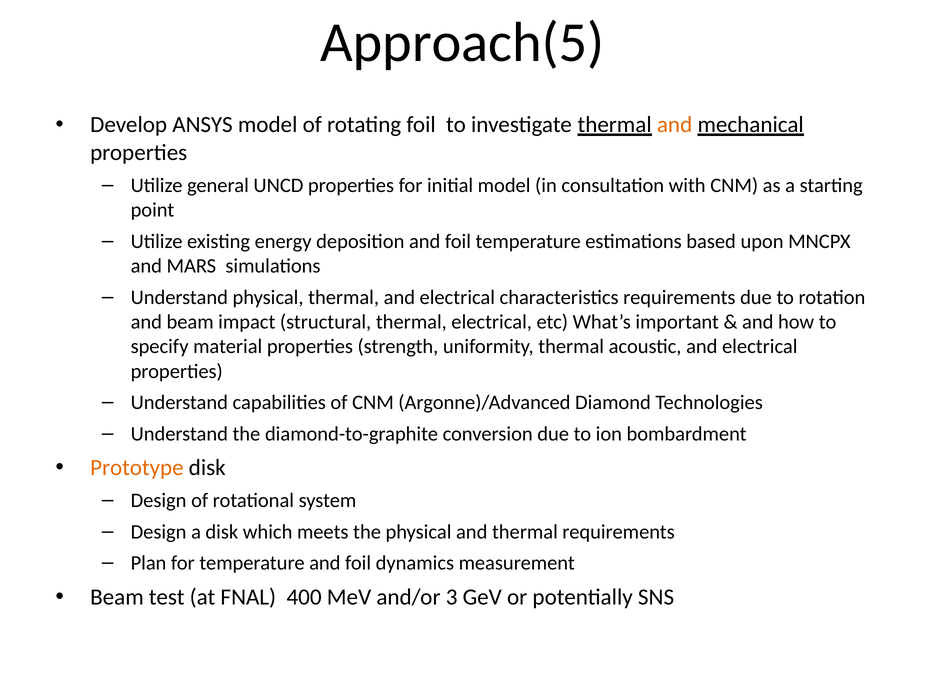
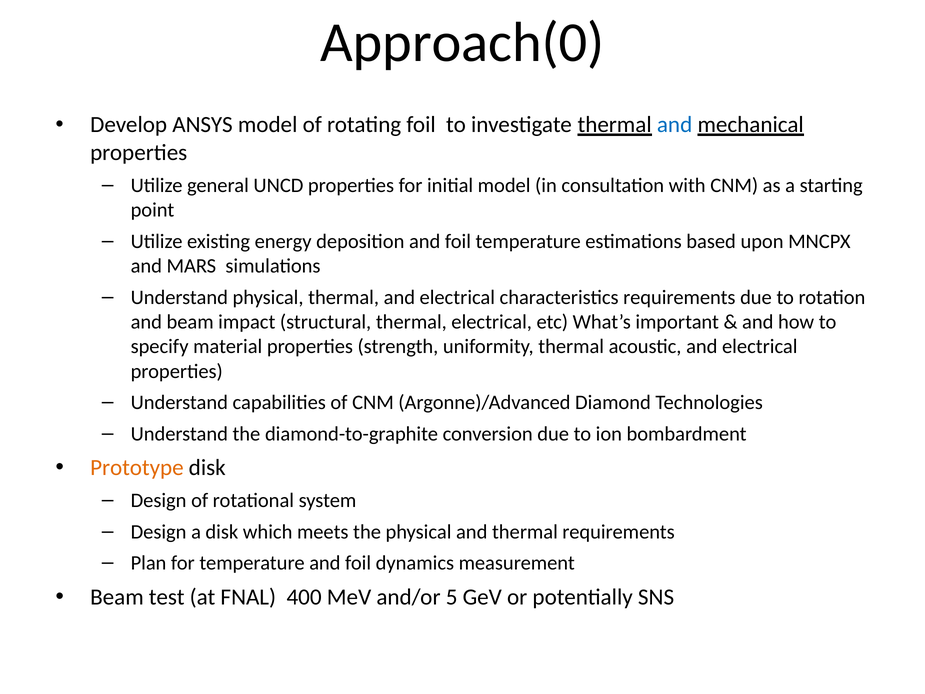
Approach(5: Approach(5 -> Approach(0
and at (675, 125) colour: orange -> blue
3: 3 -> 5
